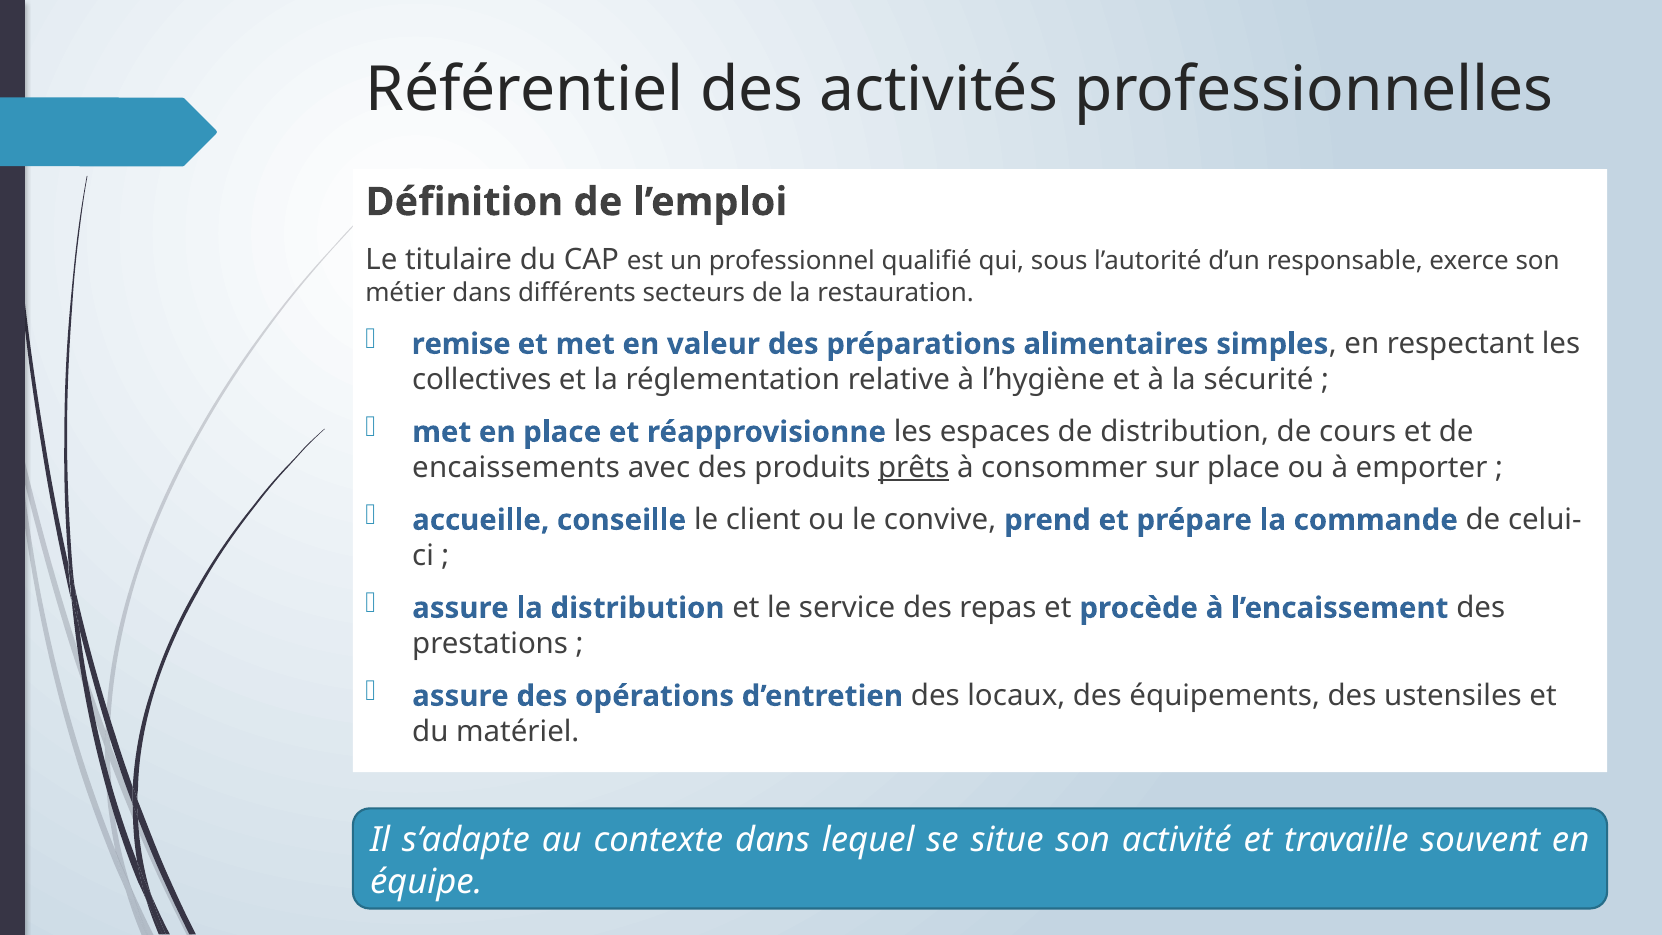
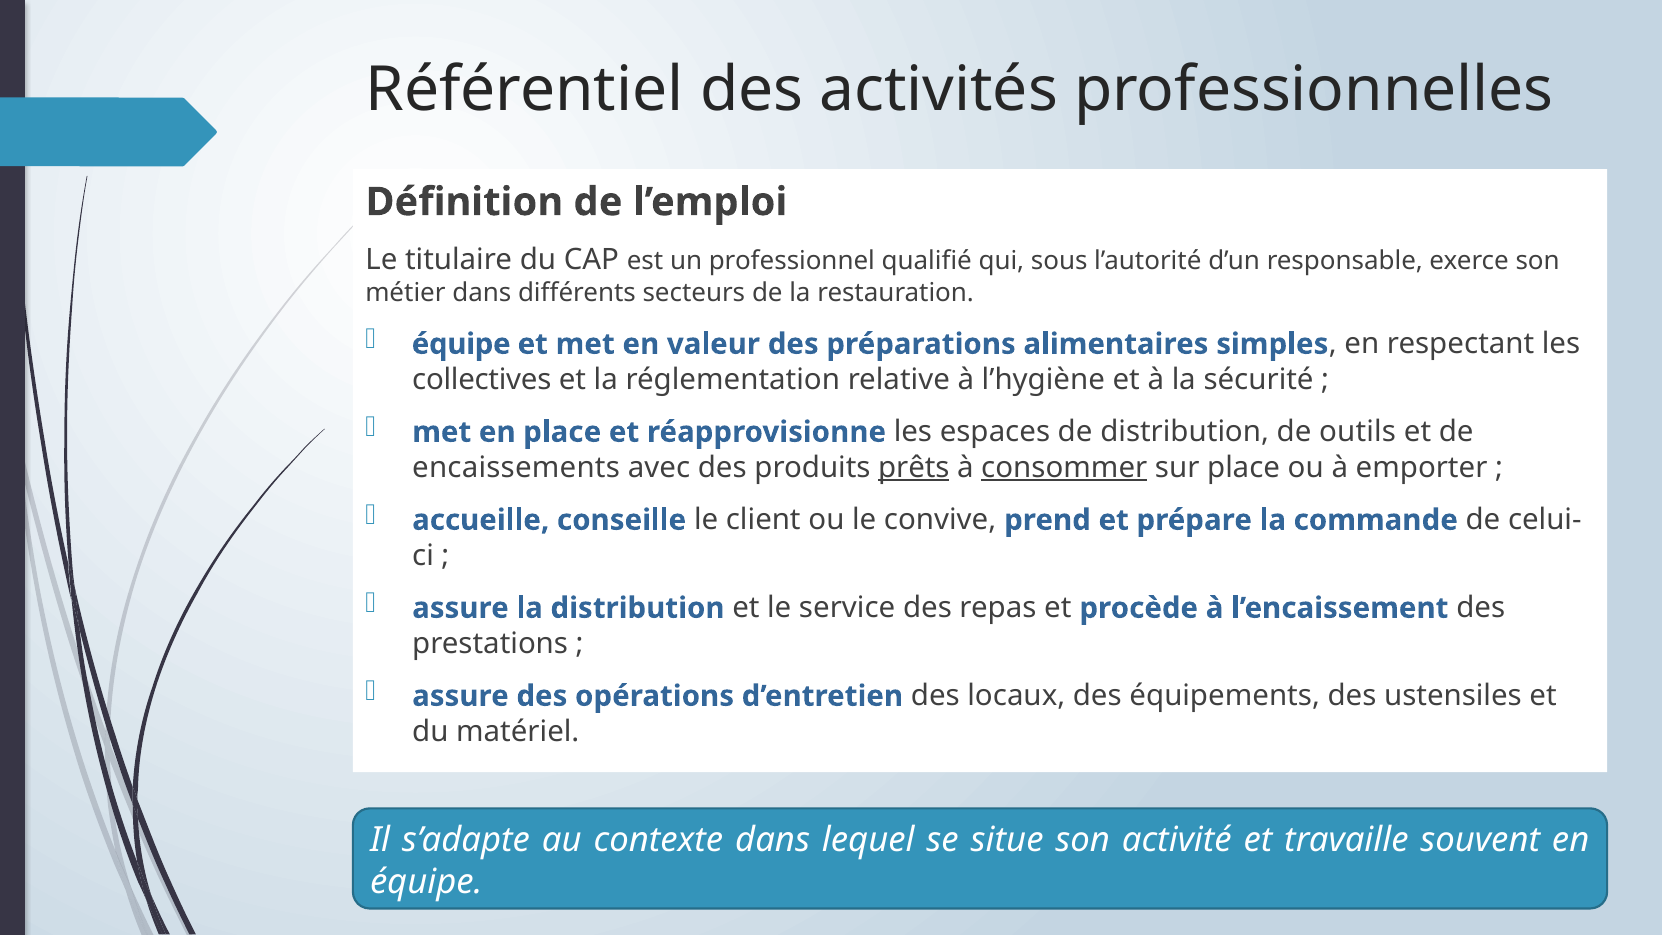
remise at (461, 344): remise -> équipe
cours: cours -> outils
consommer underline: none -> present
